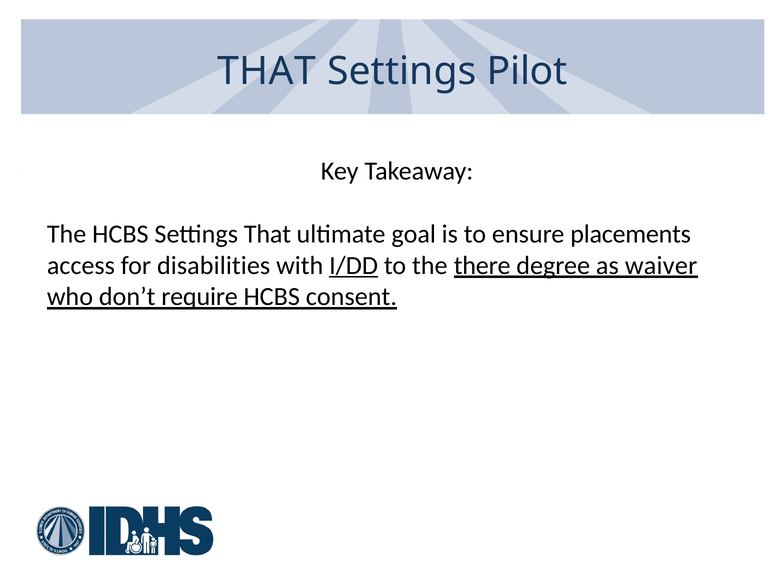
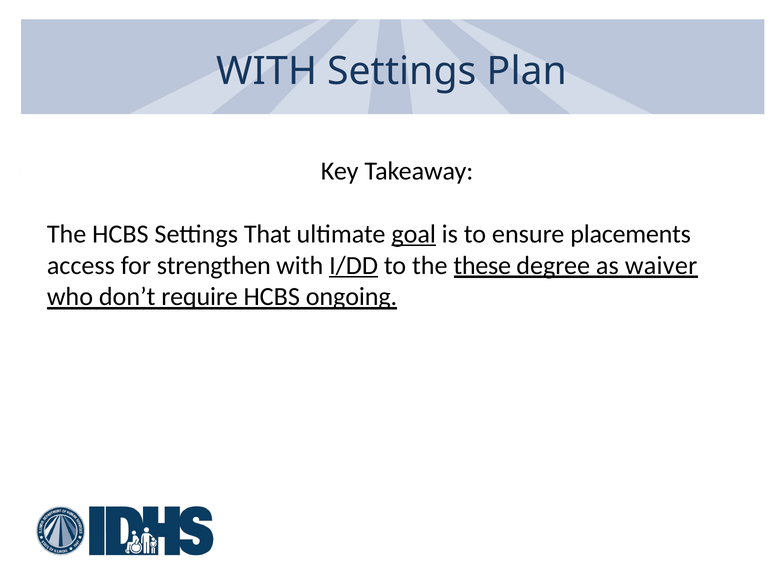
THAT at (267, 71): THAT -> WITH
Pilot: Pilot -> Plan
goal underline: none -> present
disabilities: disabilities -> strengthen
there: there -> these
consent: consent -> ongoing
